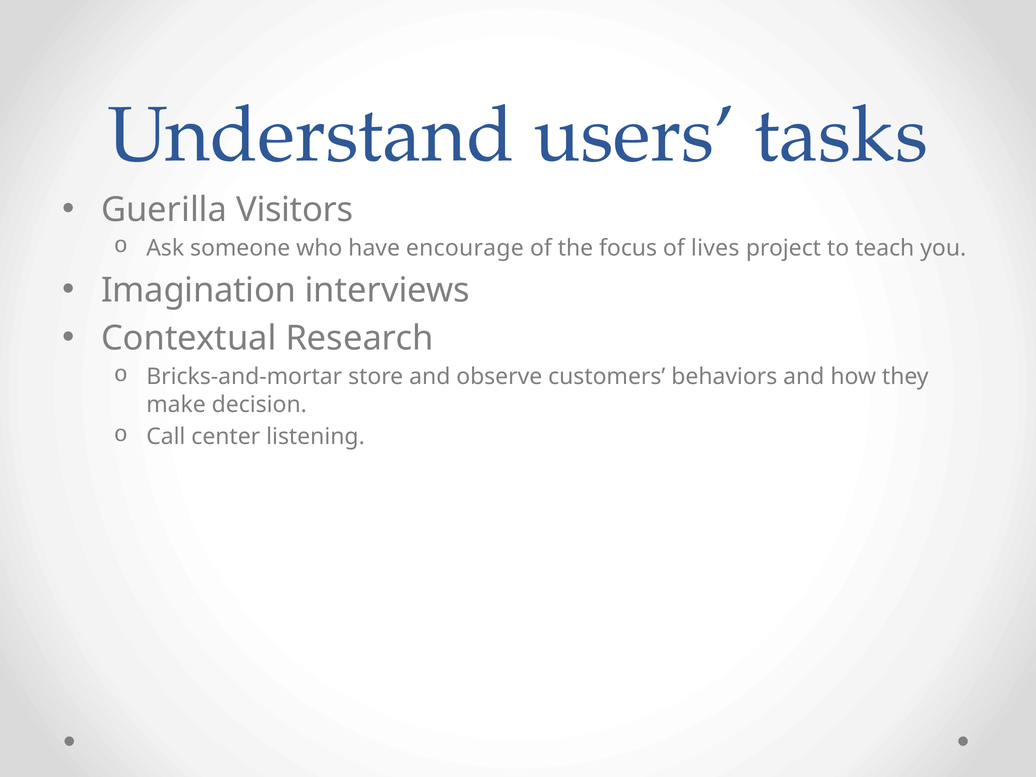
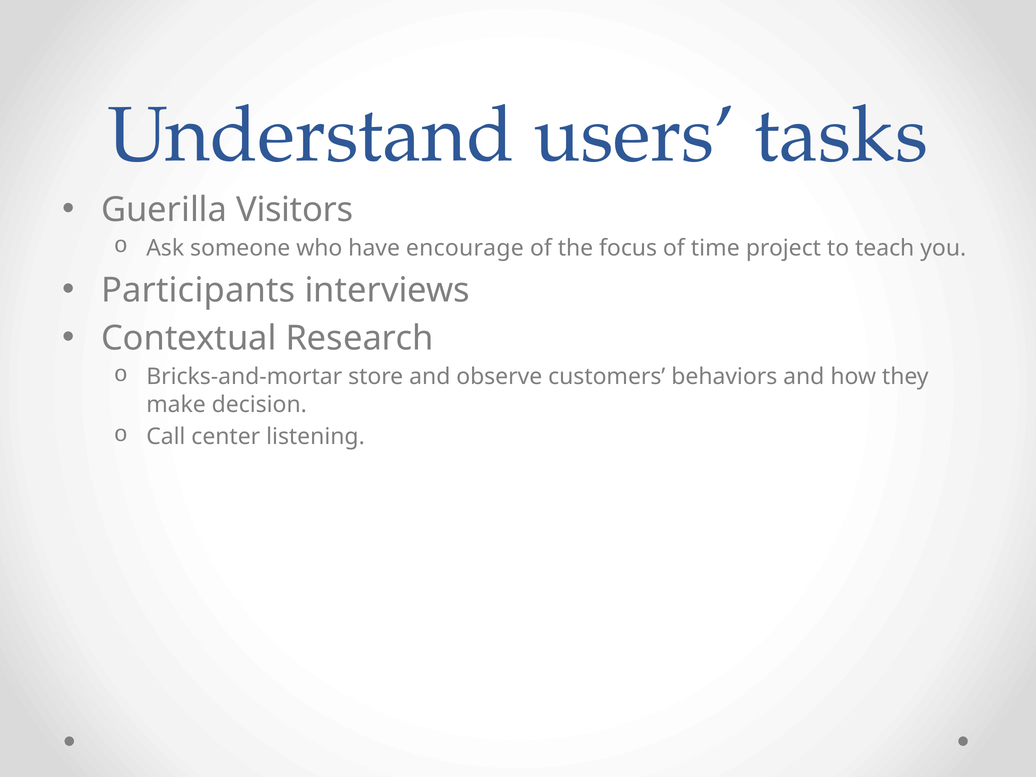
lives: lives -> time
Imagination: Imagination -> Participants
